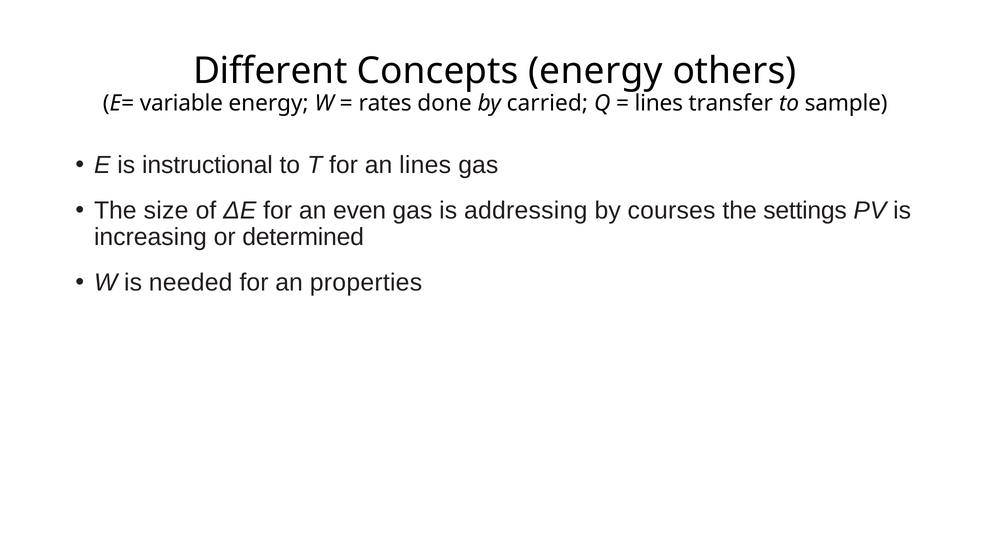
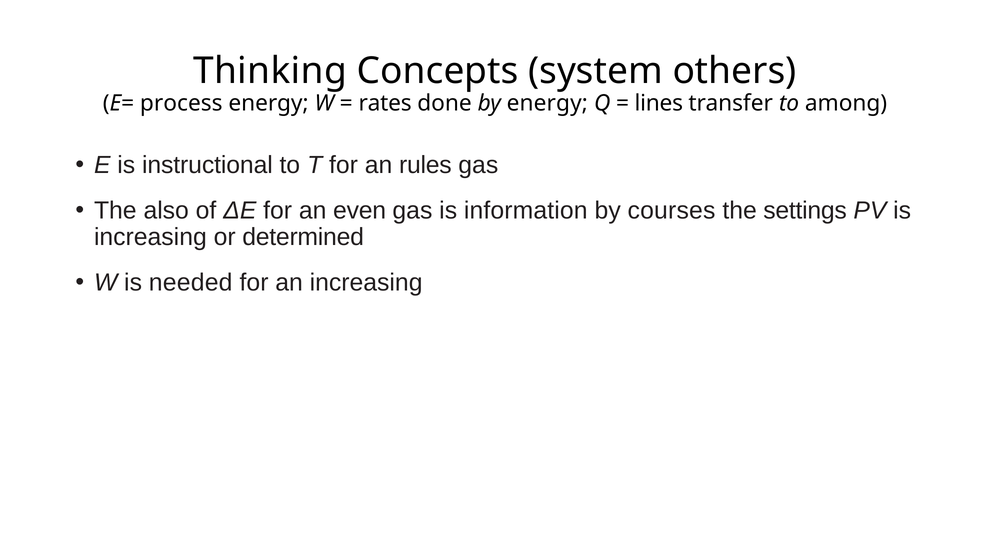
Different: Different -> Thinking
Concepts energy: energy -> system
variable: variable -> process
by carried: carried -> energy
sample: sample -> among
an lines: lines -> rules
size: size -> also
addressing: addressing -> information
an properties: properties -> increasing
